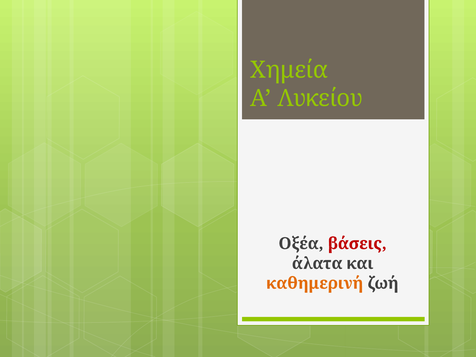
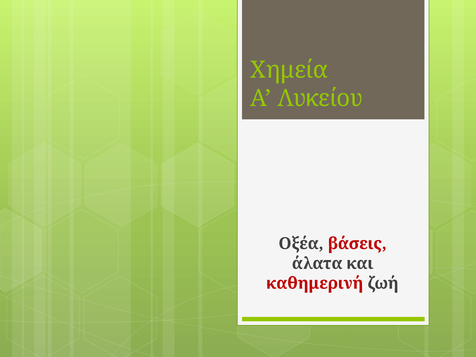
καθημερινή colour: orange -> red
